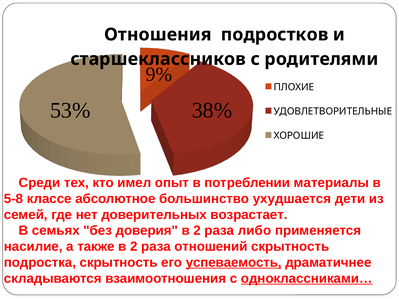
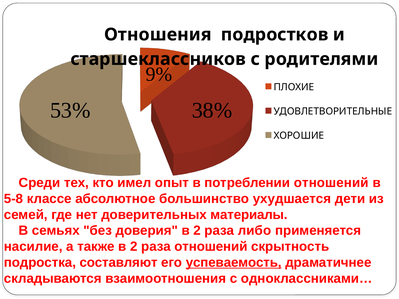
материалы at (331, 183): материалы -> отношений
возрастает: возрастает -> материалы
подростка скрытность: скрытность -> составляют
одноклассниками… underline: present -> none
